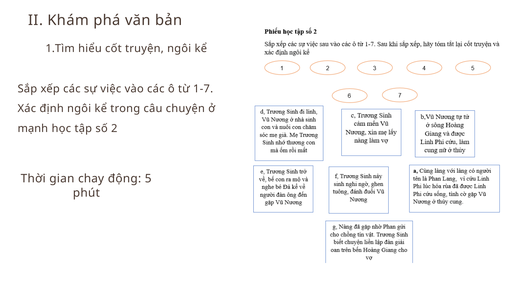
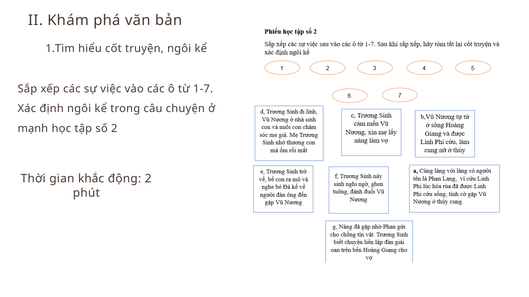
chay: chay -> khắc
động 5: 5 -> 2
